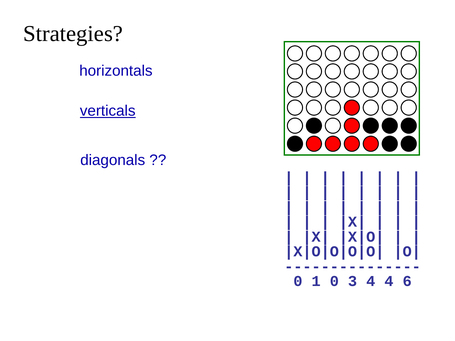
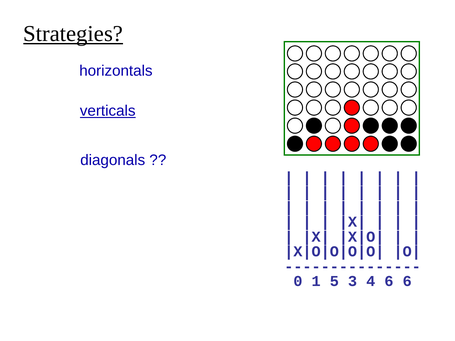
Strategies underline: none -> present
1 0: 0 -> 5
4 4: 4 -> 6
